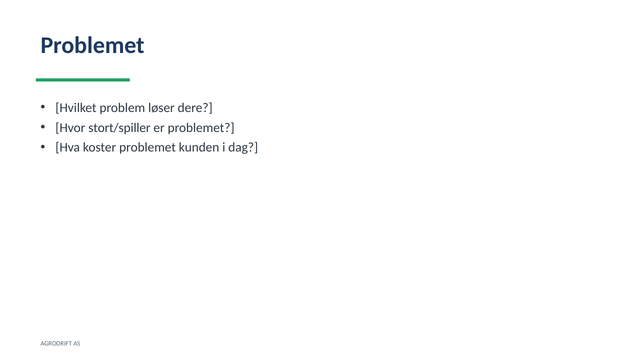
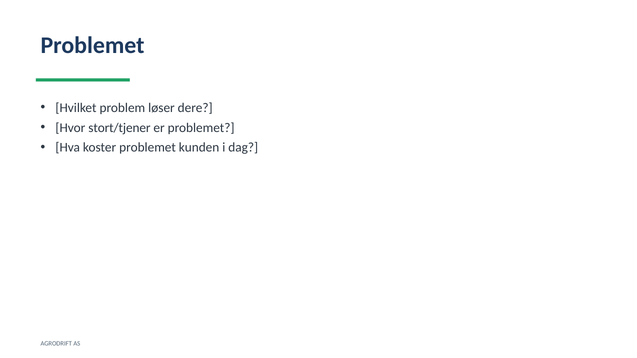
stort/spiller: stort/spiller -> stort/tjener
